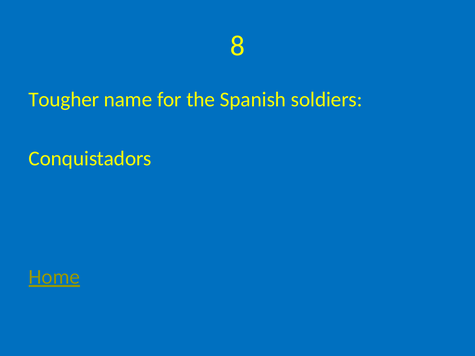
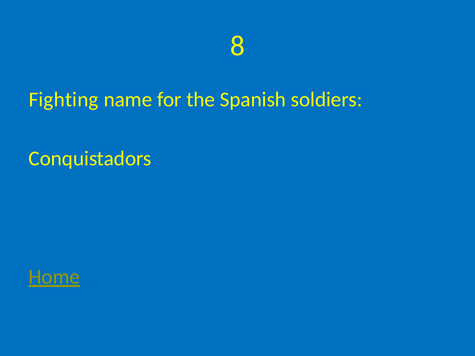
Tougher: Tougher -> Fighting
